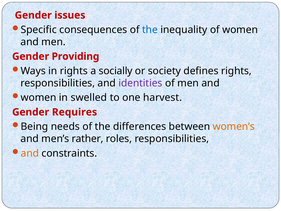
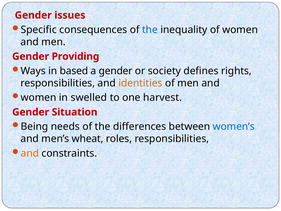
in rights: rights -> based
a socially: socially -> gender
identities colour: purple -> orange
Requires: Requires -> Situation
women’s colour: orange -> blue
rather: rather -> wheat
